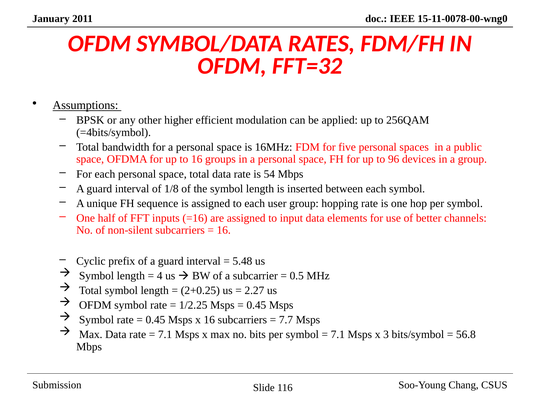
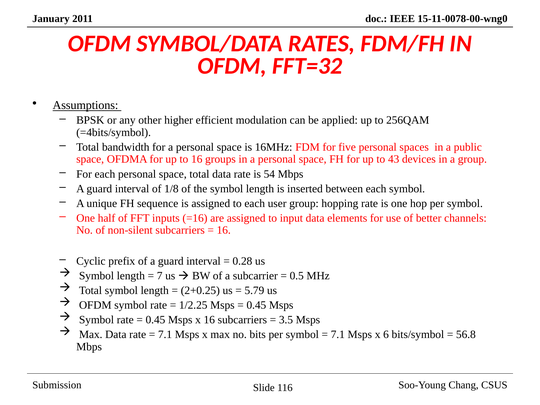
96: 96 -> 43
5.48: 5.48 -> 0.28
4: 4 -> 7
2.27: 2.27 -> 5.79
7.7: 7.7 -> 3.5
3: 3 -> 6
